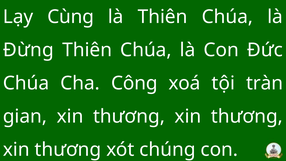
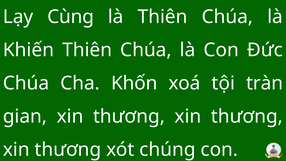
Đừng: Đừng -> Khiến
Công: Công -> Khốn
